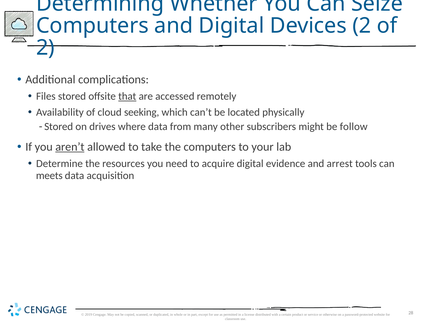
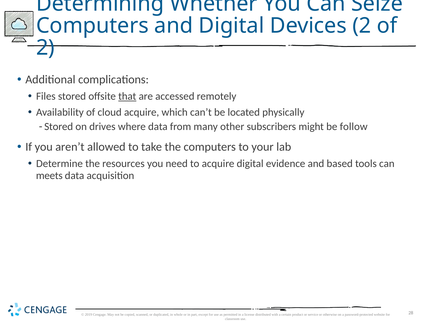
cloud seeking: seeking -> acquire
aren’t underline: present -> none
arrest: arrest -> based
